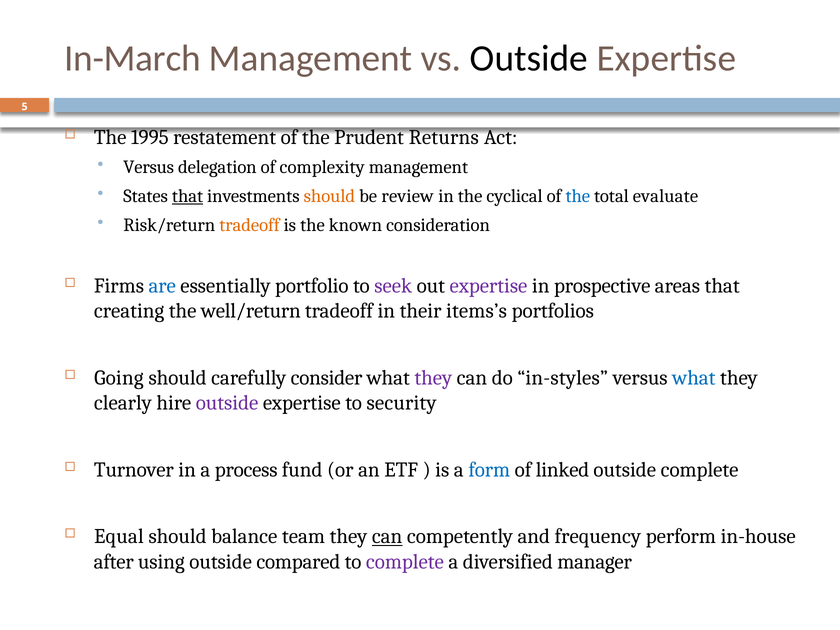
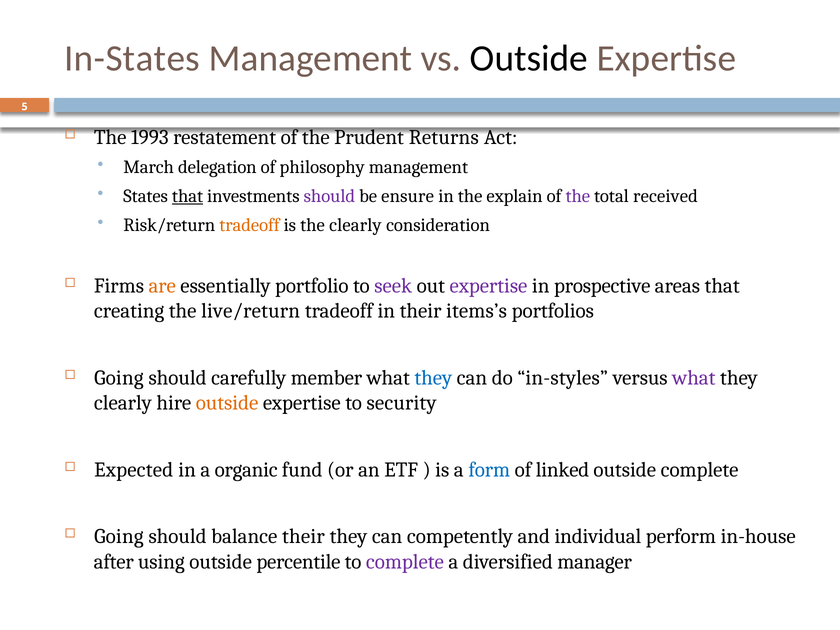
In-March: In-March -> In-States
1995: 1995 -> 1993
Versus at (149, 167): Versus -> March
complexity: complexity -> philosophy
should at (329, 196) colour: orange -> purple
review: review -> ensure
cyclical: cyclical -> explain
the at (578, 196) colour: blue -> purple
evaluate: evaluate -> received
the known: known -> clearly
are colour: blue -> orange
well/return: well/return -> live/return
consider: consider -> member
they at (433, 378) colour: purple -> blue
what at (694, 378) colour: blue -> purple
outside at (227, 403) colour: purple -> orange
Turnover: Turnover -> Expected
process: process -> organic
Equal at (119, 536): Equal -> Going
balance team: team -> their
can at (387, 536) underline: present -> none
frequency: frequency -> individual
compared: compared -> percentile
